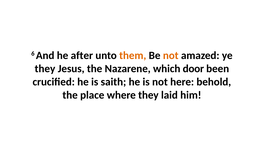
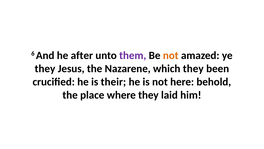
them colour: orange -> purple
which door: door -> they
saith: saith -> their
